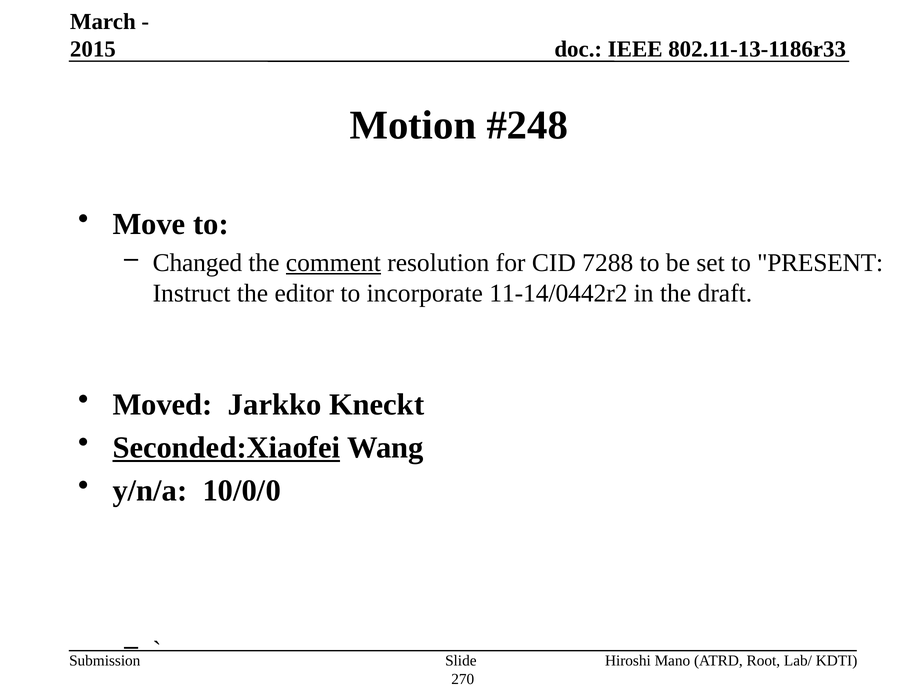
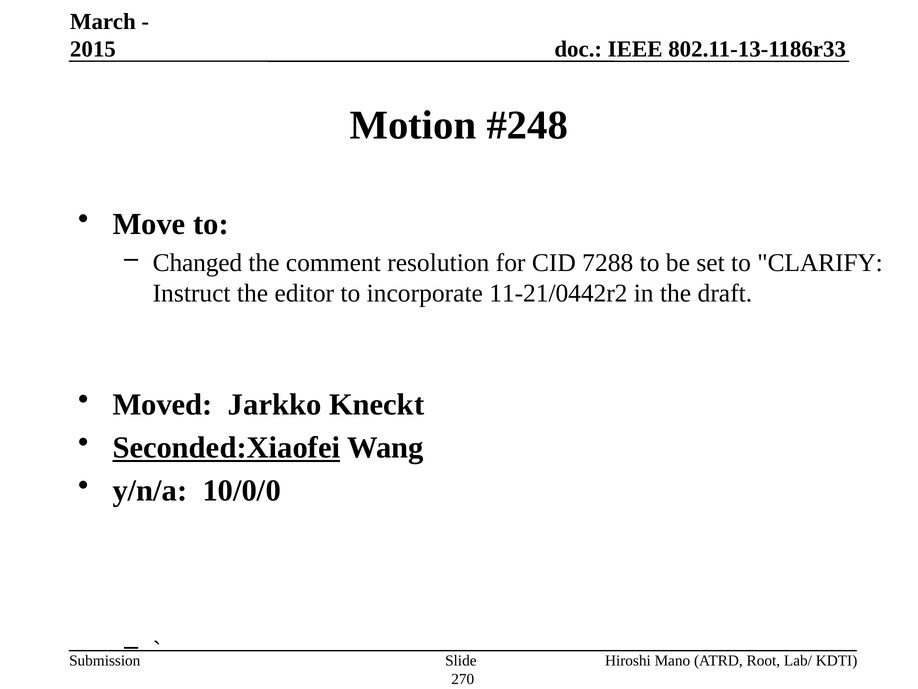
comment underline: present -> none
PRESENT: PRESENT -> CLARIFY
11-14/0442r2: 11-14/0442r2 -> 11-21/0442r2
